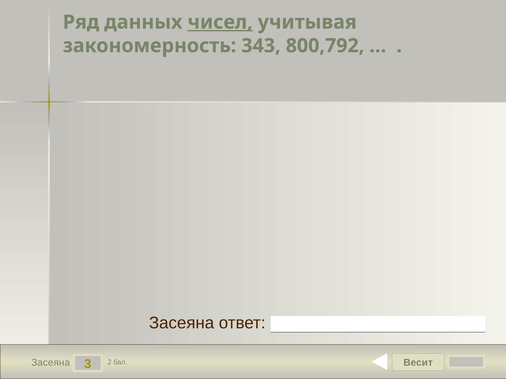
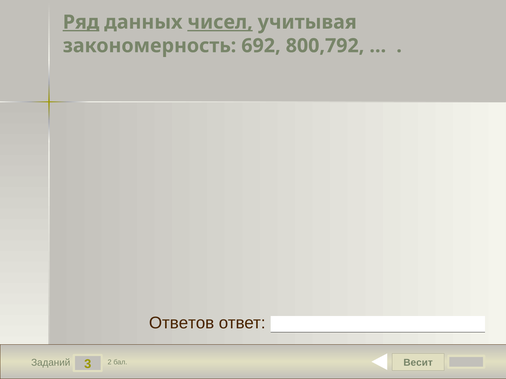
Ряд underline: none -> present
343: 343 -> 692
Засеяна at (182, 323): Засеяна -> Ответов
Засеяна at (51, 363): Засеяна -> Заданий
